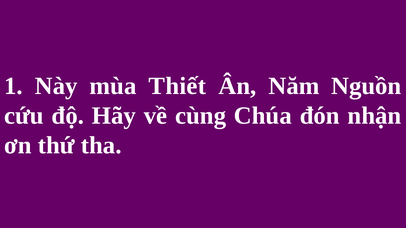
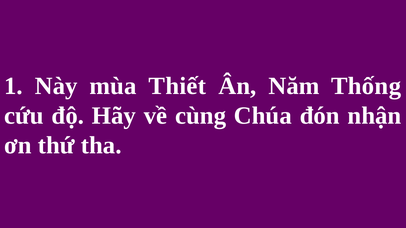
Nguồn: Nguồn -> Thống
